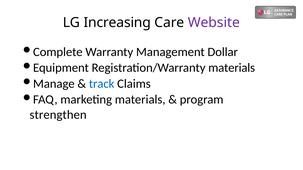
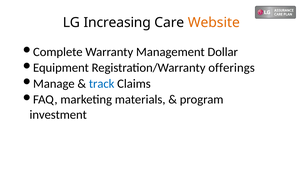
Website colour: purple -> orange
Registration/Warranty materials: materials -> offerings
strengthen: strengthen -> investment
